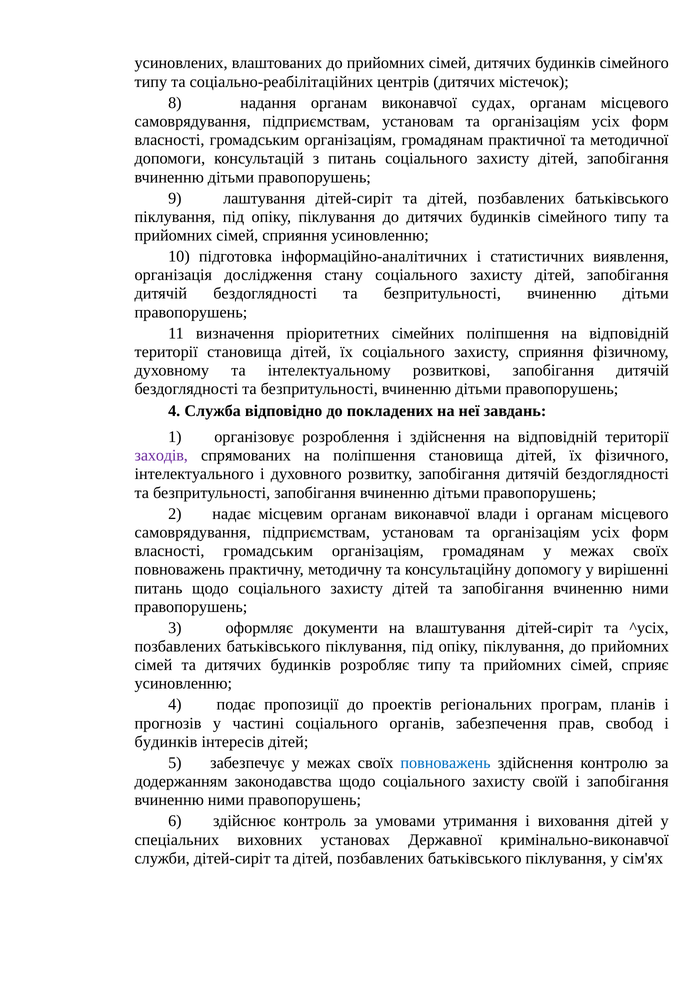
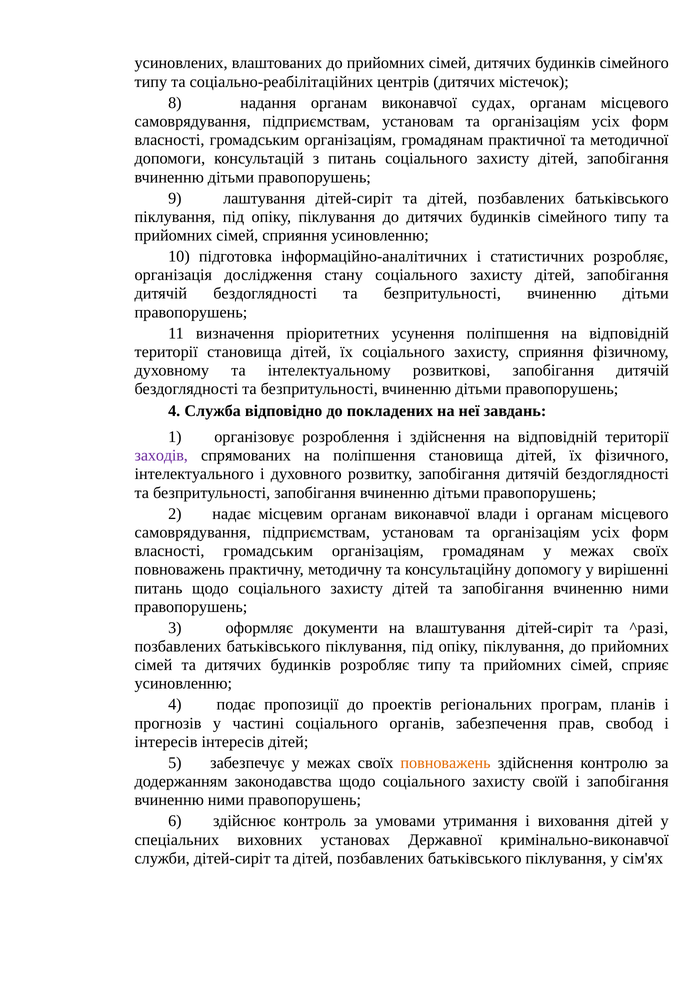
статистичних виявлення: виявлення -> розробляє
сімейних: сімейних -> усунення
^усіх: ^усіх -> ^разі
будинків at (166, 741): будинків -> інтересів
повноважень at (446, 762) colour: blue -> orange
